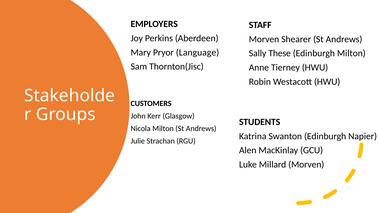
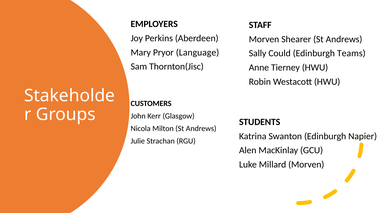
These: These -> Could
Edinburgh Milton: Milton -> Teams
